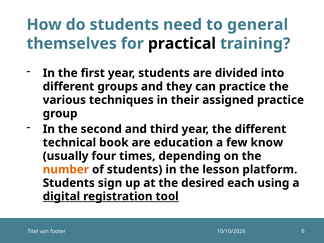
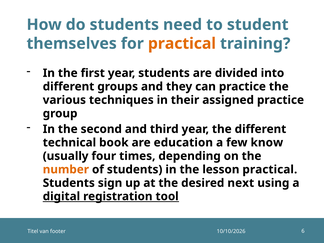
general: general -> student
practical at (182, 44) colour: black -> orange
lesson platform: platform -> practical
each: each -> next
